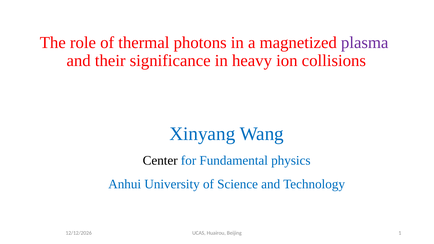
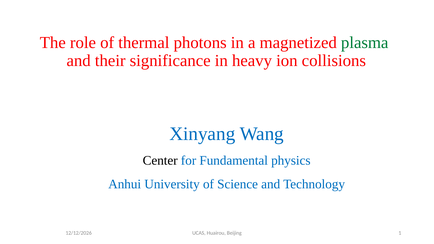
plasma colour: purple -> green
